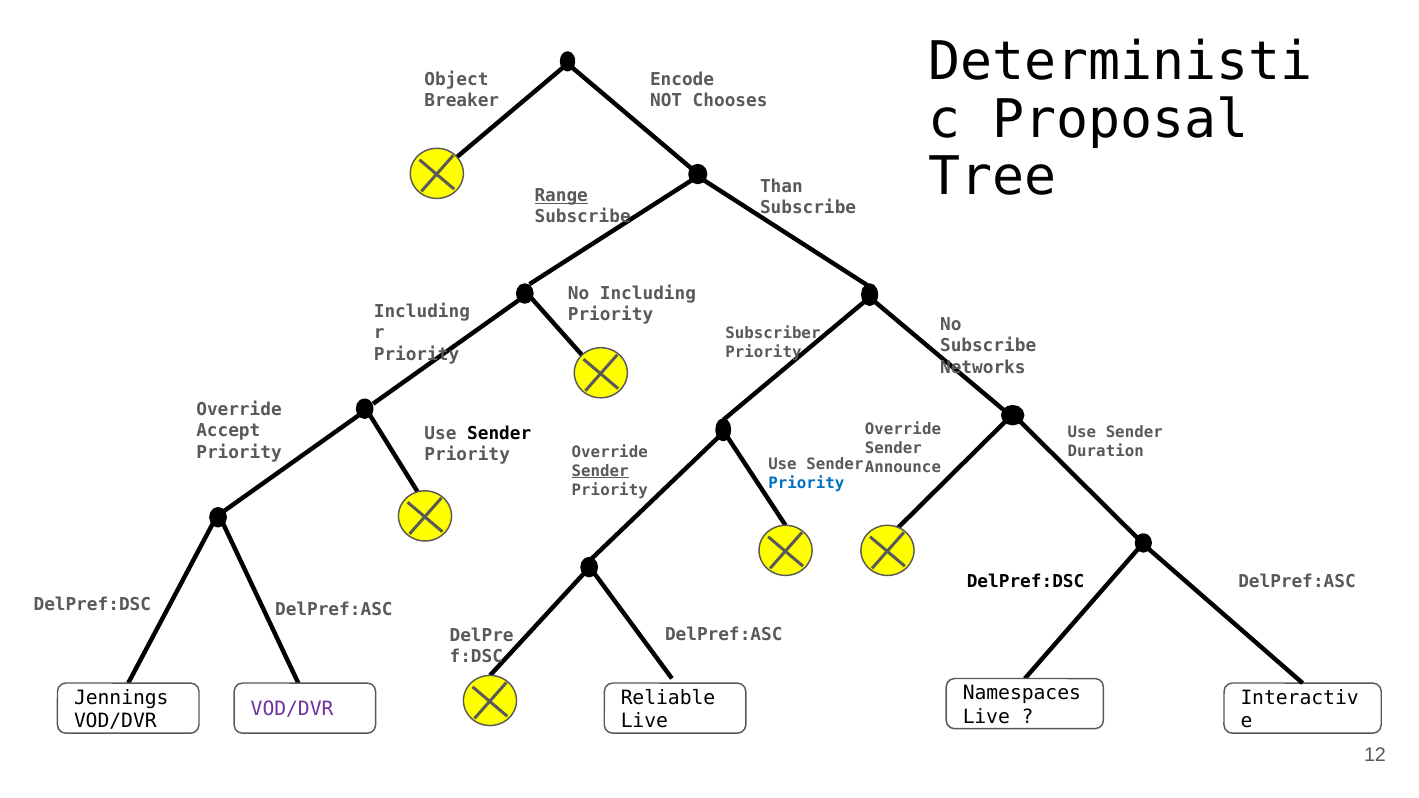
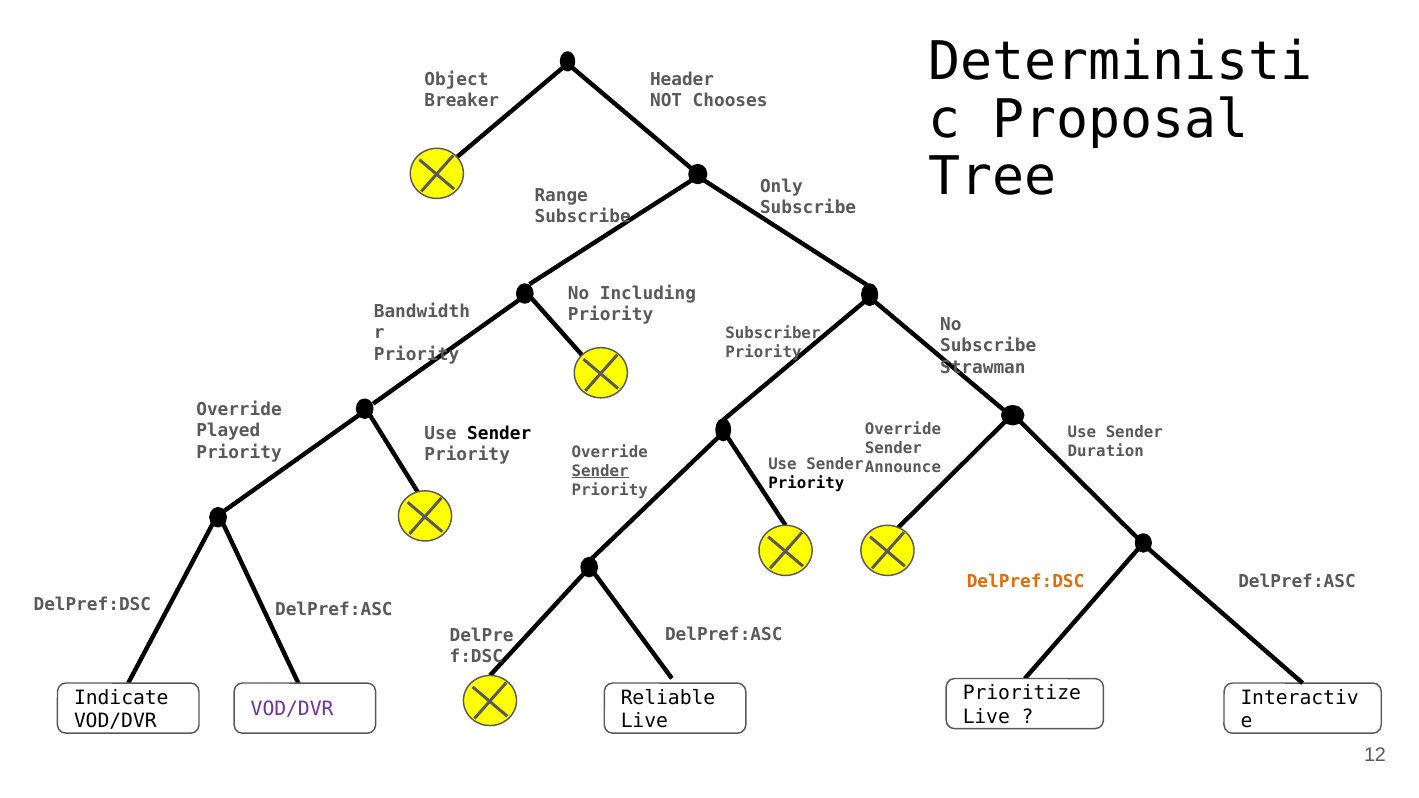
Encode: Encode -> Header
Than: Than -> Only
Range underline: present -> none
Including at (422, 312): Including -> Bandwidth
Networks: Networks -> Strawman
Accept: Accept -> Played
Priority at (806, 484) colour: blue -> black
DelPref:DSC at (1026, 582) colour: black -> orange
Namespaces: Namespaces -> Prioritize
Jennings: Jennings -> Indicate
